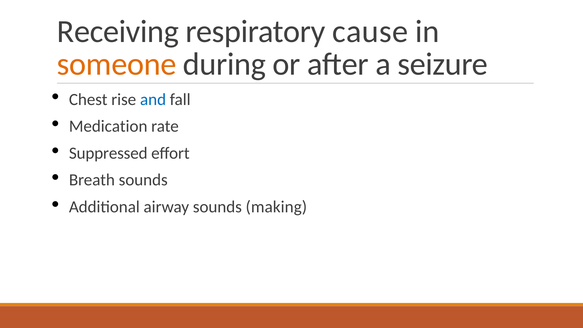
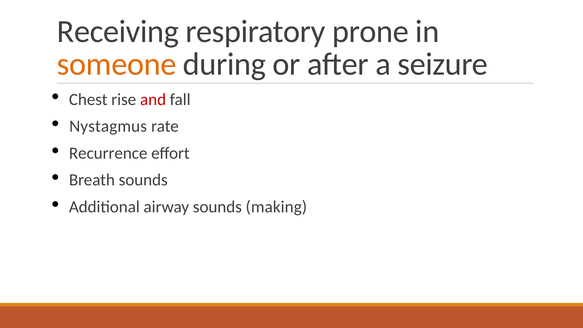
cause: cause -> prone
and colour: blue -> red
Medication: Medication -> Nystagmus
Suppressed: Suppressed -> Recurrence
